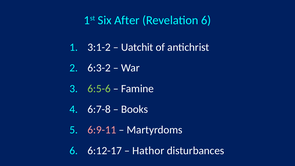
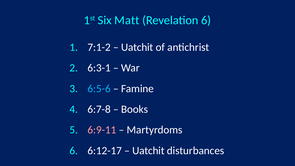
After: After -> Matt
3:1-2: 3:1-2 -> 7:1-2
6:3-2: 6:3-2 -> 6:3-1
6:5-6 colour: light green -> light blue
Hathor at (148, 150): Hathor -> Uatchit
